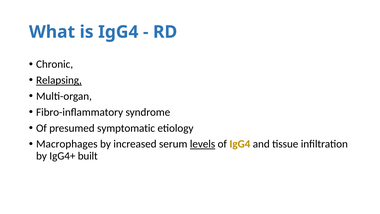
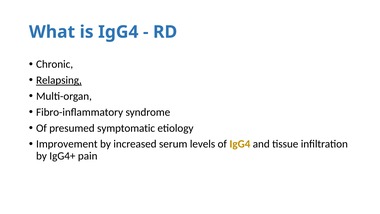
Macrophages: Macrophages -> Improvement
levels underline: present -> none
built: built -> pain
